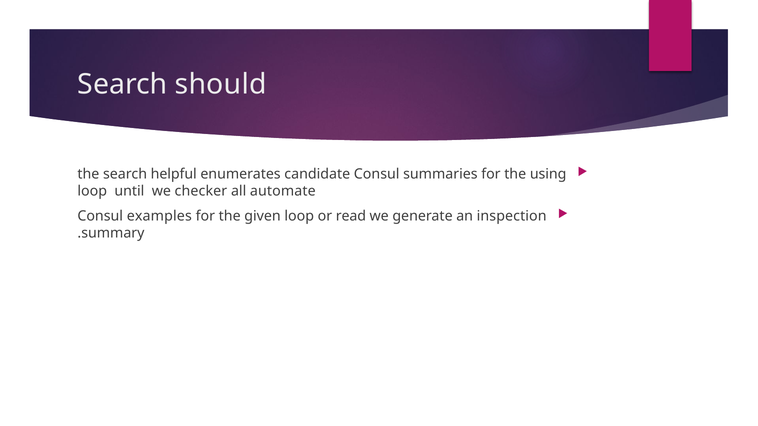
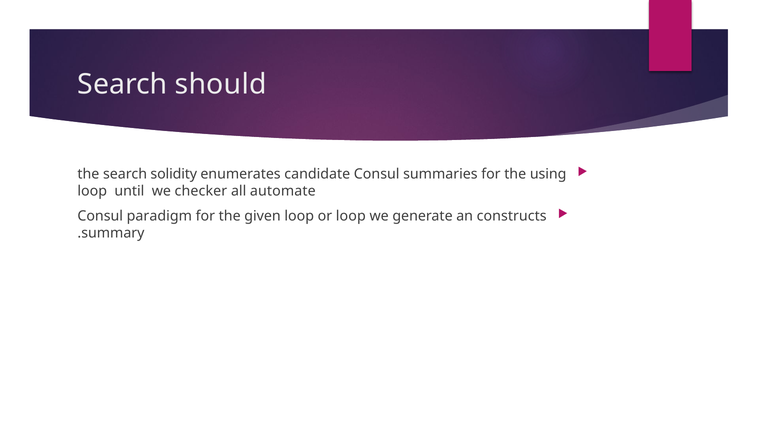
helpful: helpful -> solidity
examples: examples -> paradigm
or read: read -> loop
inspection: inspection -> constructs
